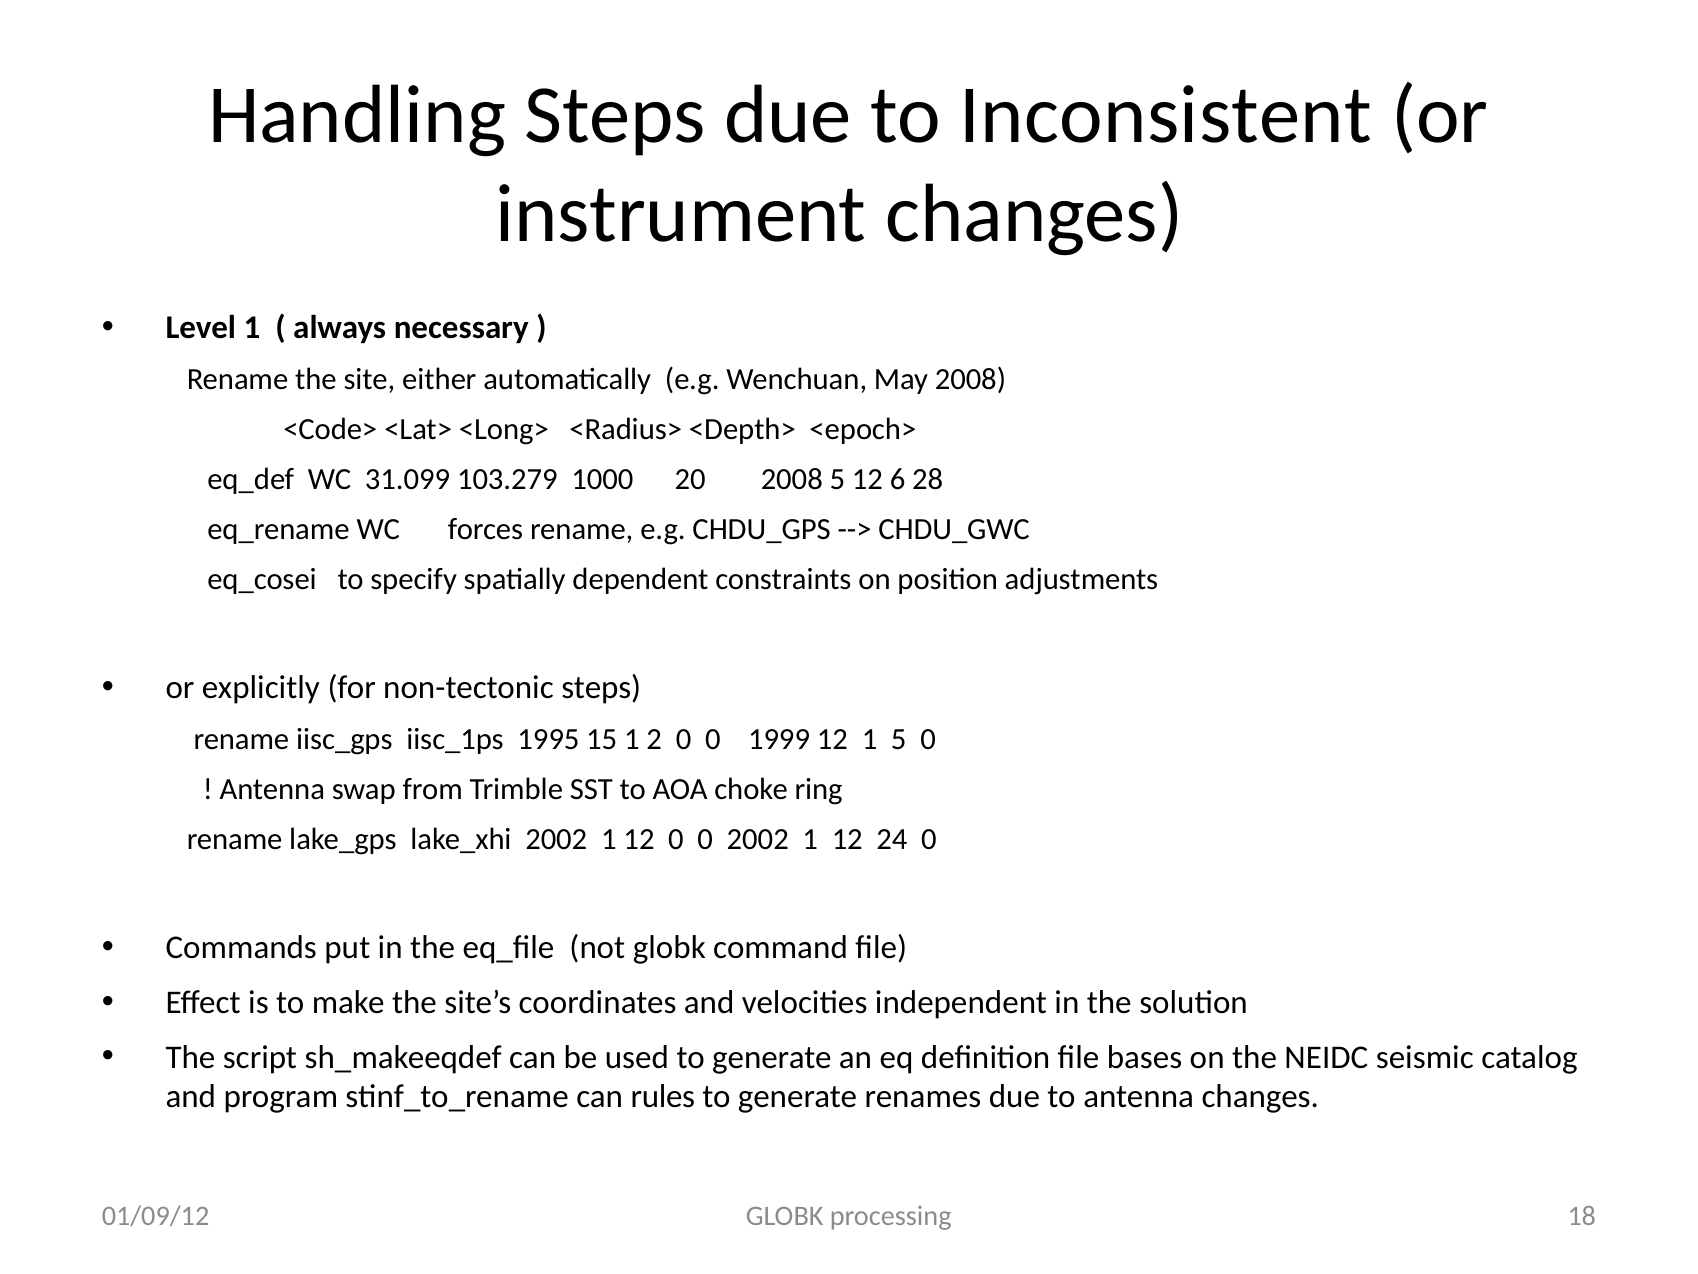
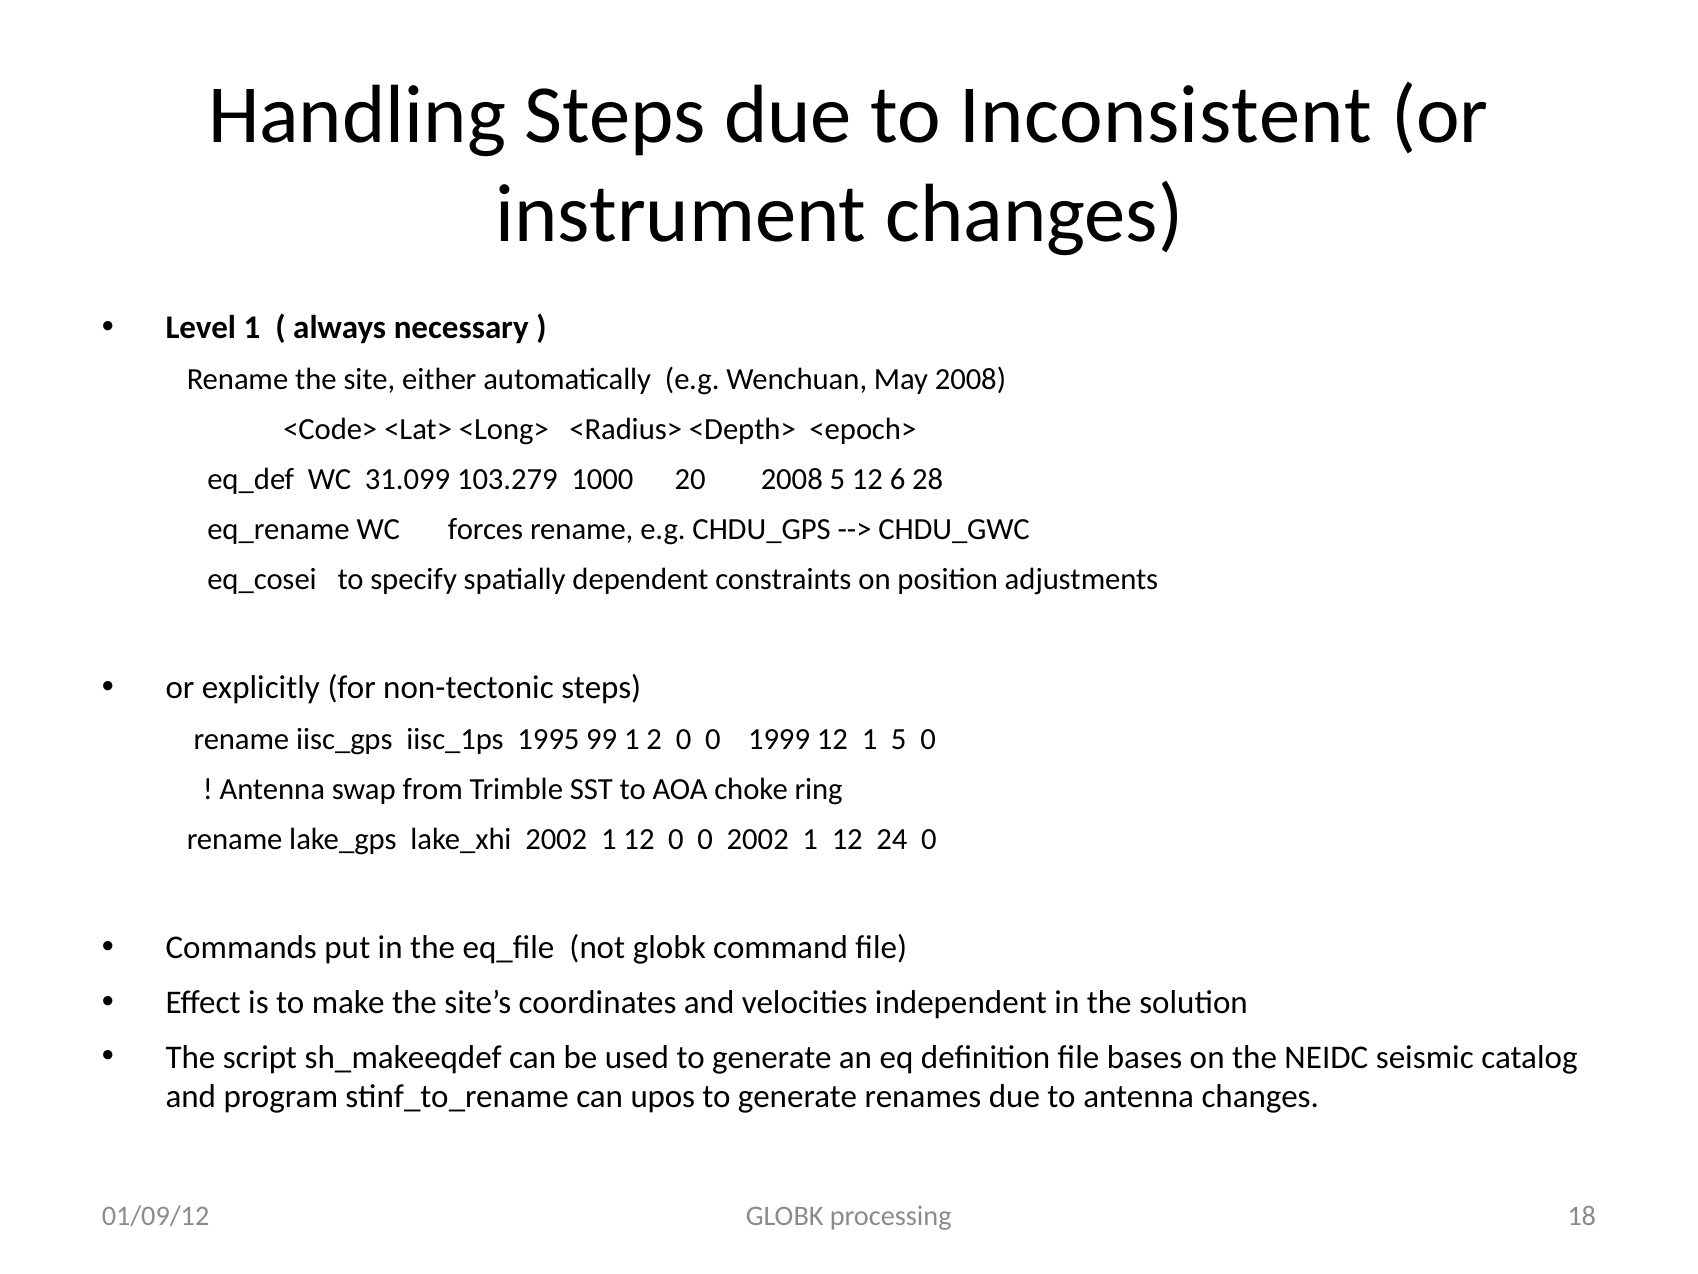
15: 15 -> 99
rules: rules -> upos
